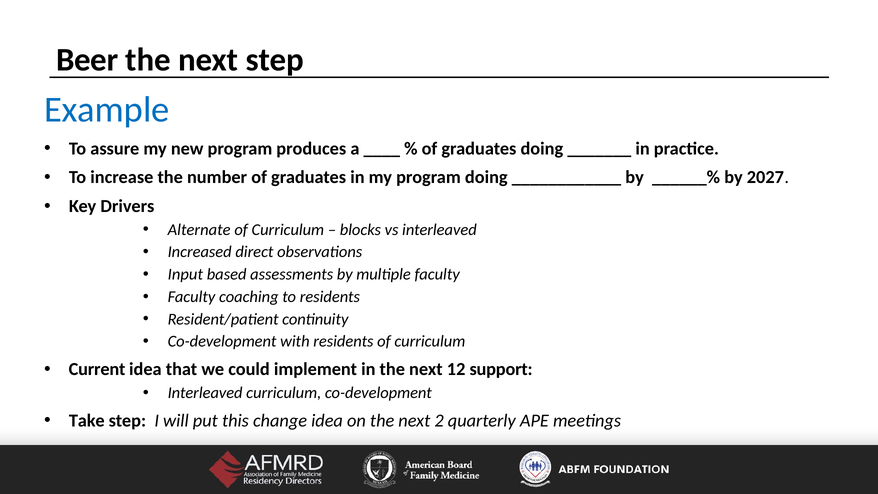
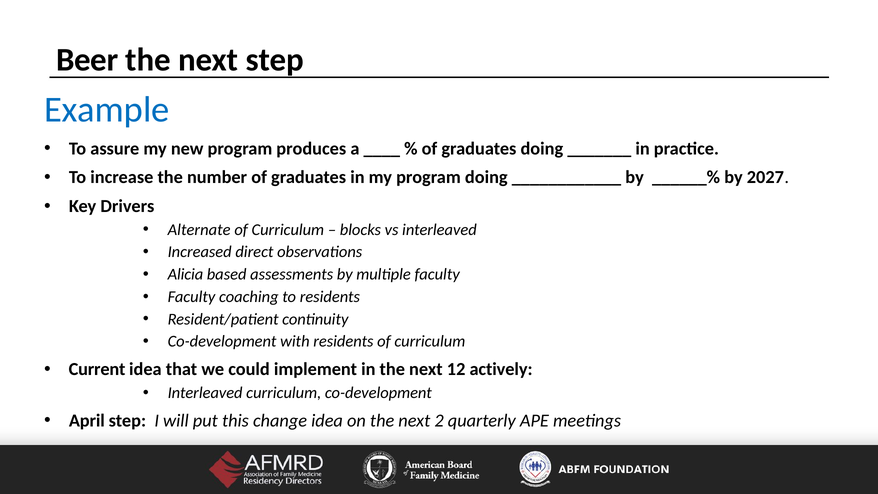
Input: Input -> Alicia
support: support -> actively
Take: Take -> April
